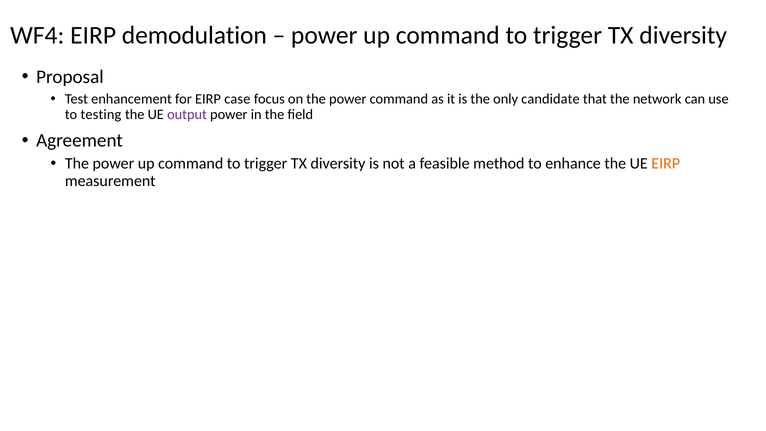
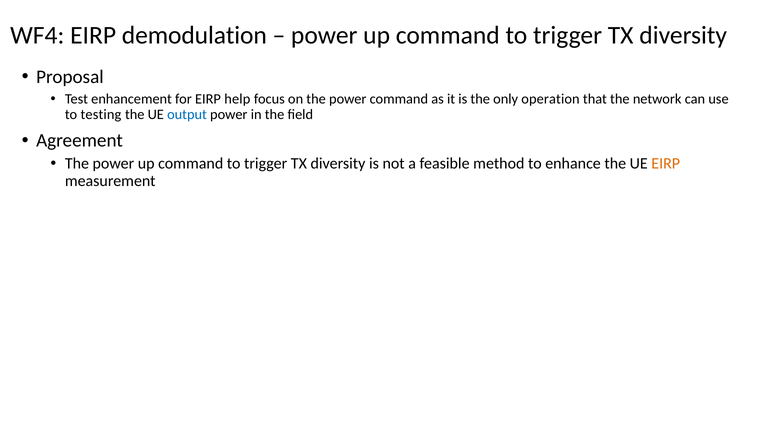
case: case -> help
candidate: candidate -> operation
output colour: purple -> blue
